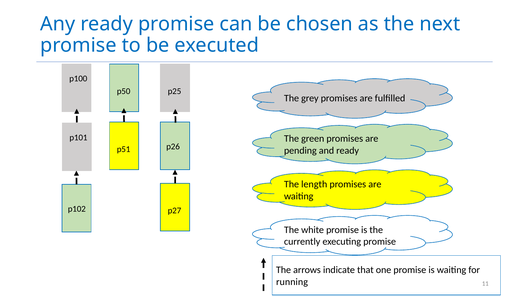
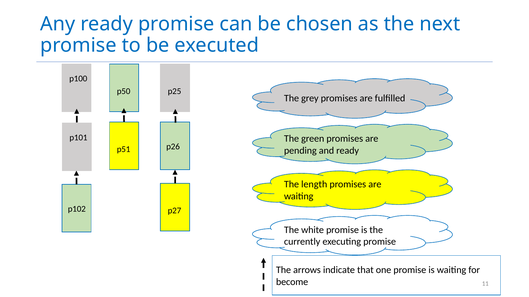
running: running -> become
